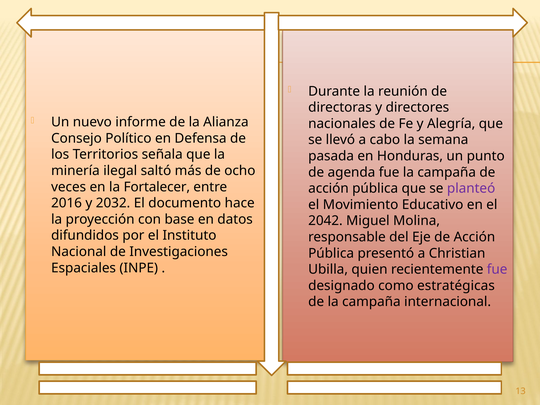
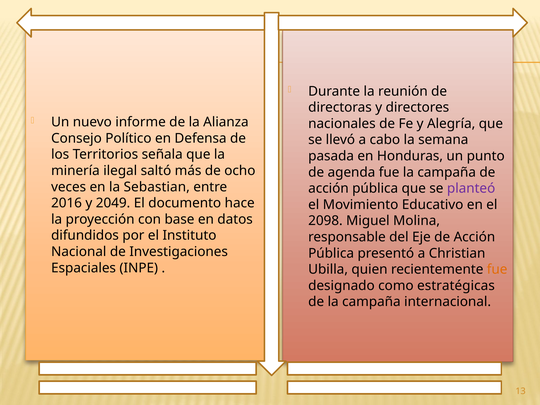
Fortalecer: Fortalecer -> Sebastian
2032: 2032 -> 2049
2042: 2042 -> 2098
fue at (497, 269) colour: purple -> orange
